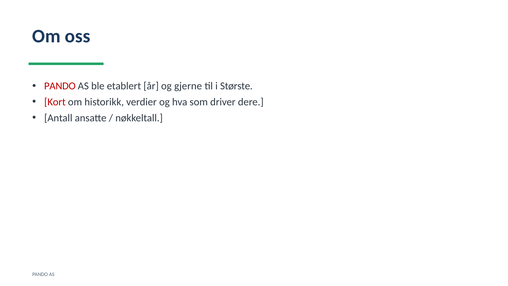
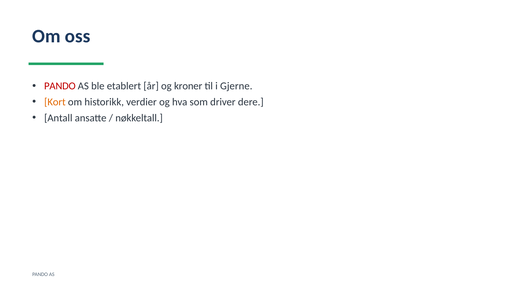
gjerne: gjerne -> kroner
Største: Største -> Gjerne
Kort colour: red -> orange
